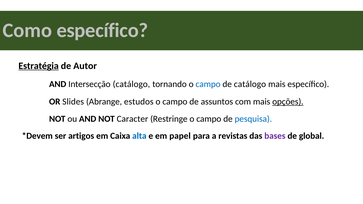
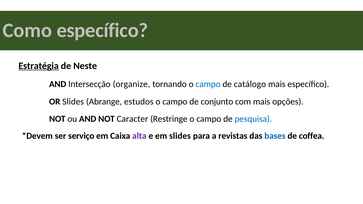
Autor: Autor -> Neste
Intersecção catálogo: catálogo -> organize
assuntos: assuntos -> conjunto
opções underline: present -> none
artigos: artigos -> serviço
alta colour: blue -> purple
em papel: papel -> slides
bases colour: purple -> blue
global: global -> coffea
